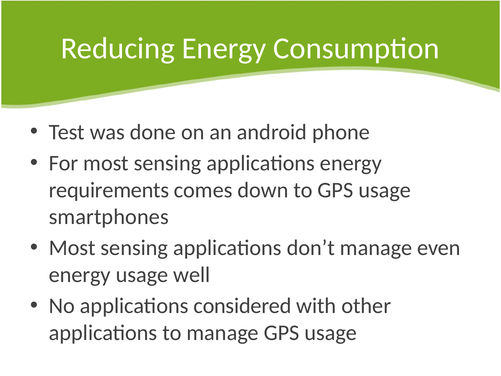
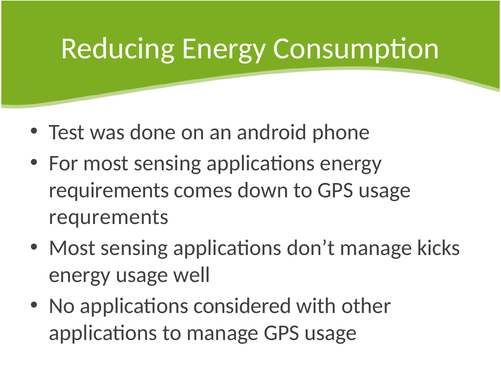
smartphones: smartphones -> requrements
even: even -> kicks
